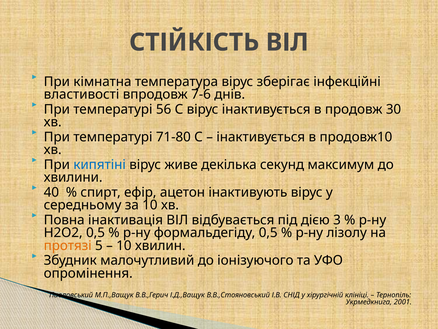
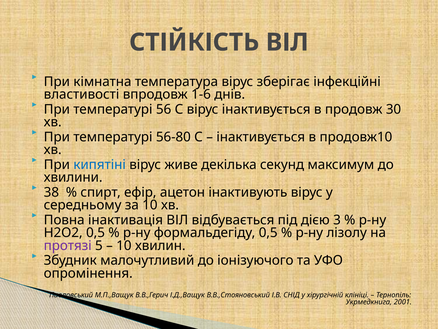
7-6: 7-6 -> 1-6
71-80: 71-80 -> 56-80
40: 40 -> 38
протязі colour: orange -> purple
